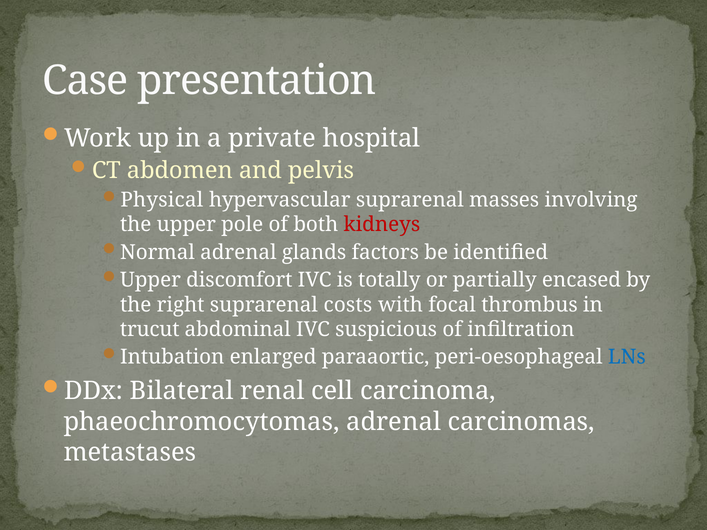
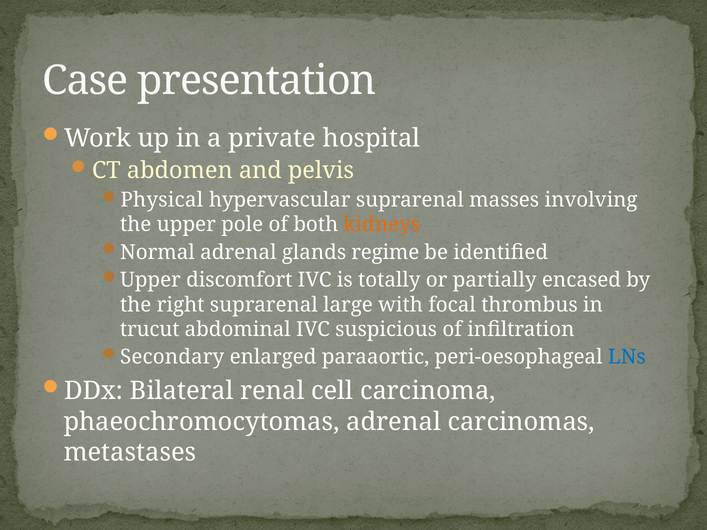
kidneys colour: red -> orange
factors: factors -> regime
costs: costs -> large
Intubation: Intubation -> Secondary
